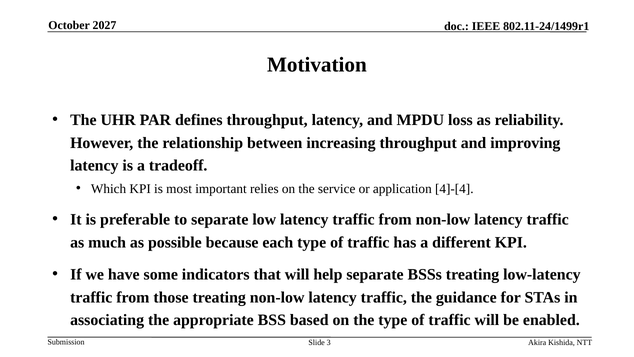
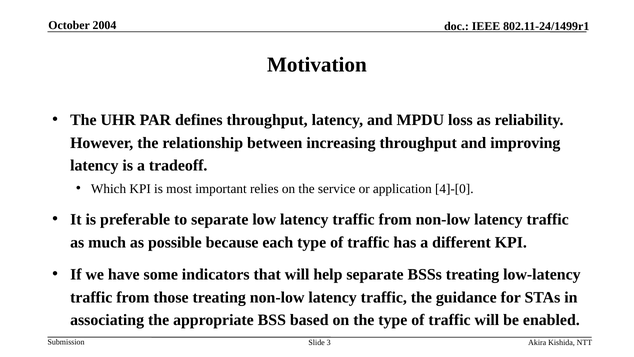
2027: 2027 -> 2004
4]-[4: 4]-[4 -> 4]-[0
